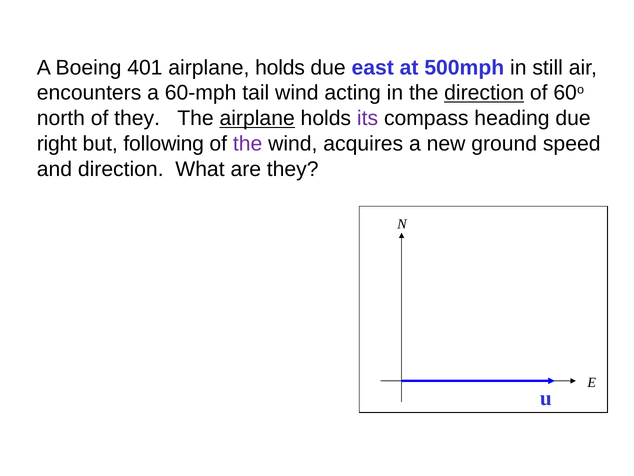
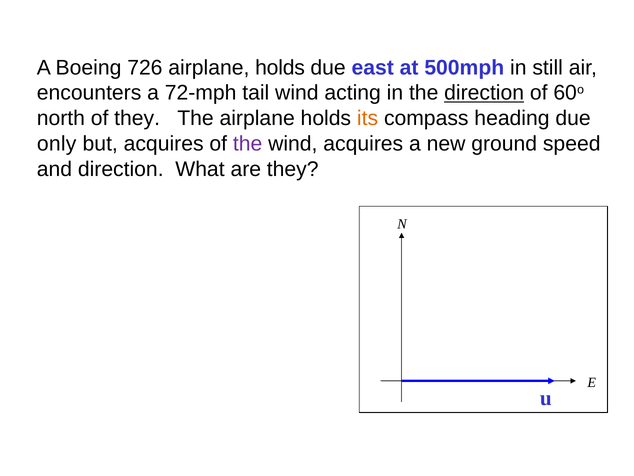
401: 401 -> 726
60-mph: 60-mph -> 72-mph
airplane at (257, 118) underline: present -> none
its colour: purple -> orange
right: right -> only
but following: following -> acquires
